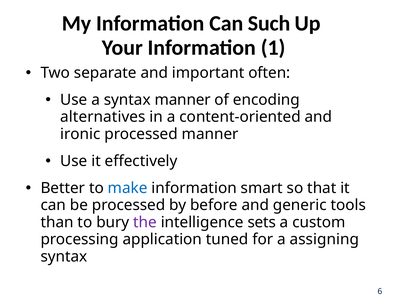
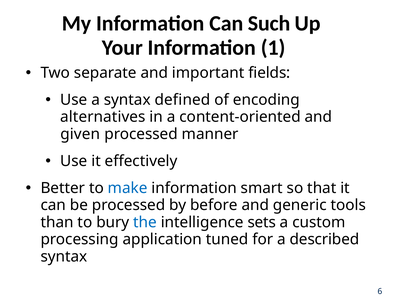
often: often -> fields
syntax manner: manner -> defined
ironic: ironic -> given
the colour: purple -> blue
assigning: assigning -> described
